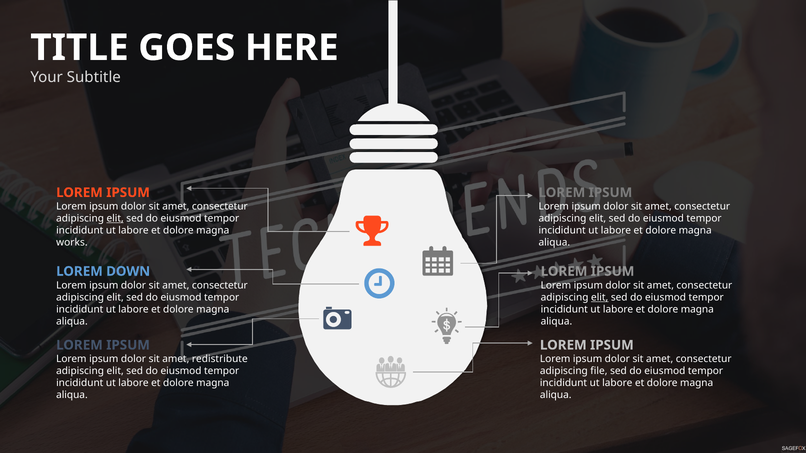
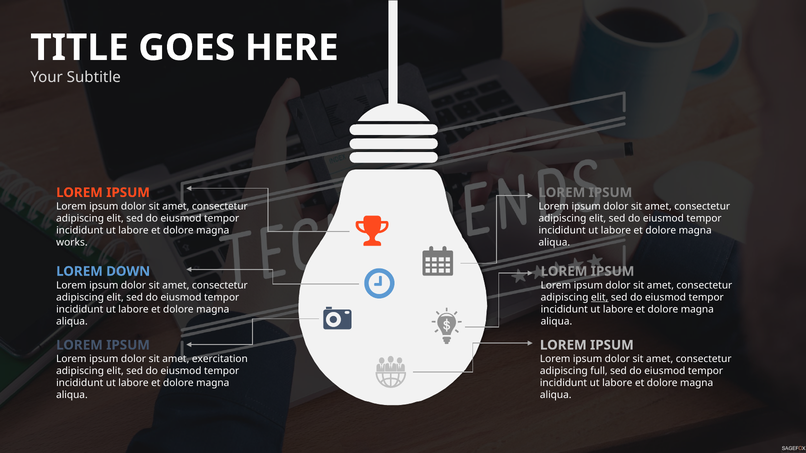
elit at (115, 219) underline: present -> none
redistribute: redistribute -> exercitation
file: file -> full
